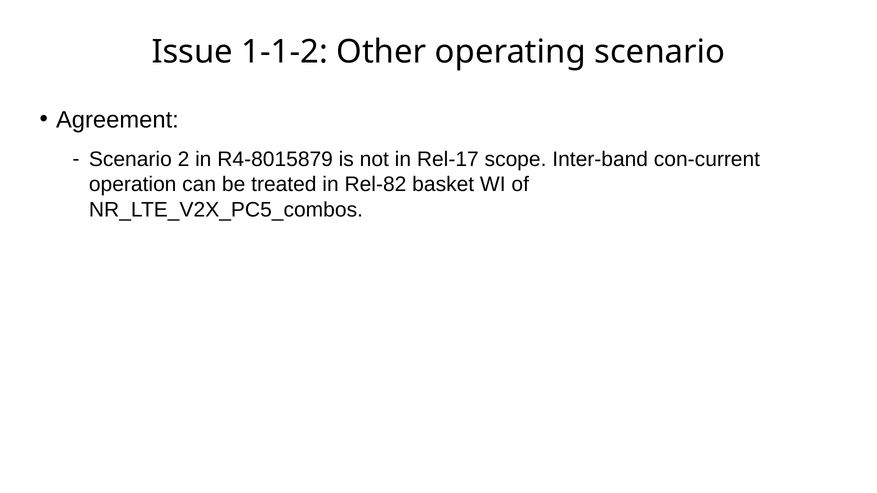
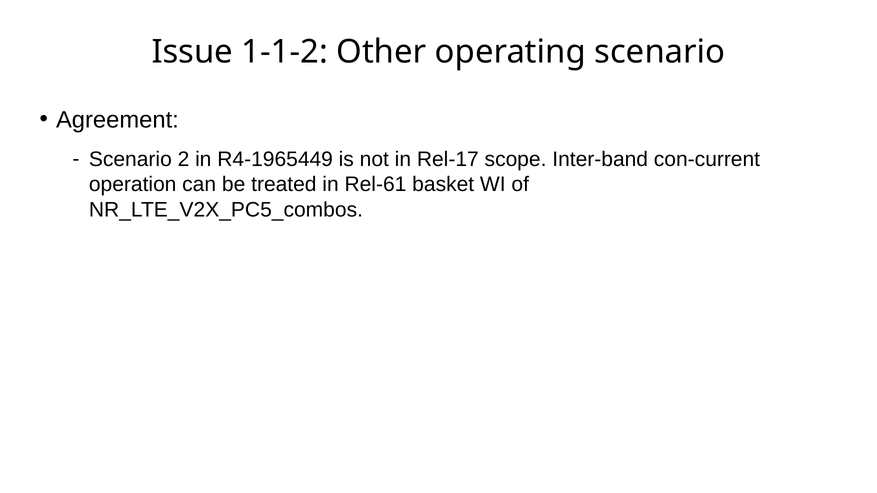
R4-8015879: R4-8015879 -> R4-1965449
Rel-82: Rel-82 -> Rel-61
